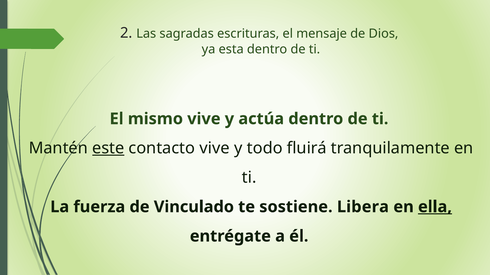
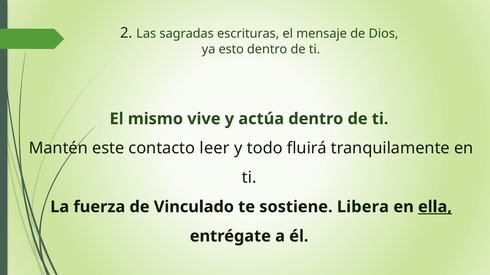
esta: esta -> esto
este underline: present -> none
contacto vive: vive -> leer
